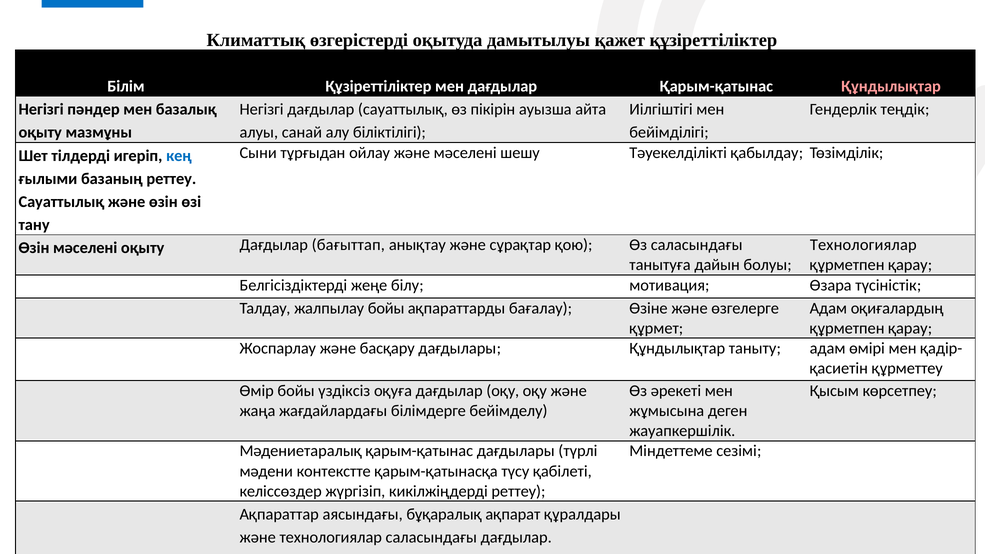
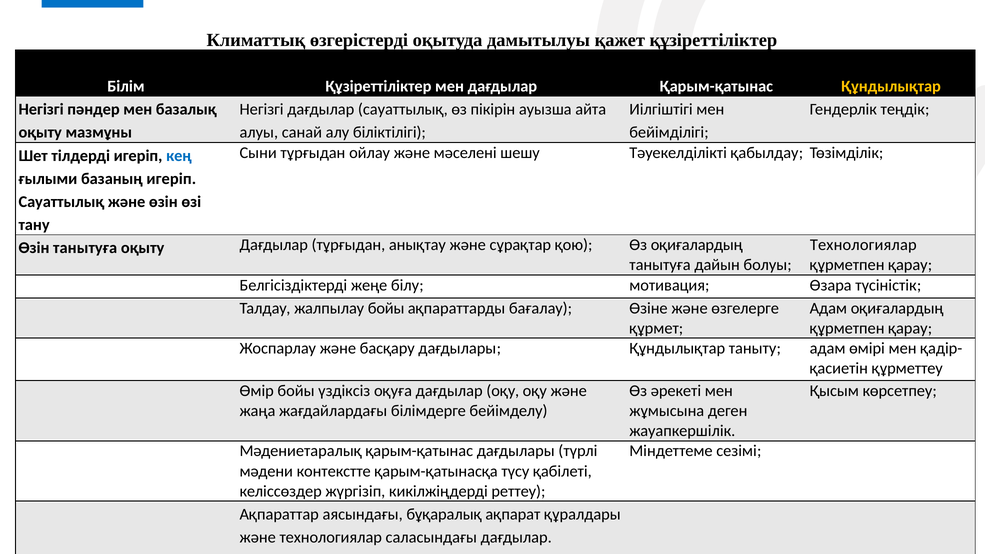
Құндылықтар at (891, 86) colour: pink -> yellow
базаның реттеу: реттеу -> игеріп
Өзін мәселені: мәселені -> танытуға
Дағдылар бағыттап: бағыттап -> тұрғыдан
Өз саласындағы: саласындағы -> оқиғалардың
